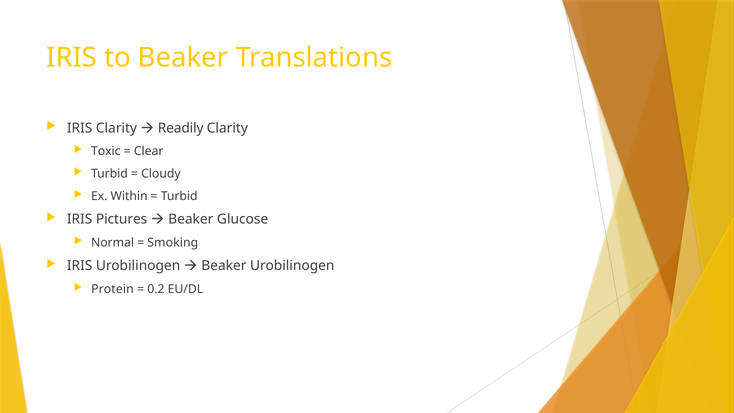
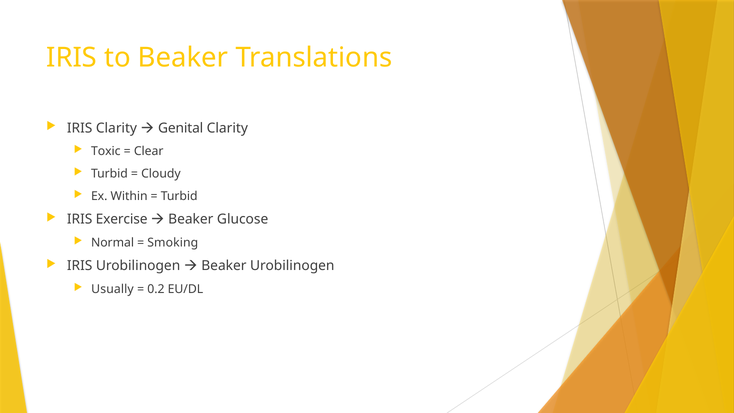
Readily: Readily -> Genital
Pictures: Pictures -> Exercise
Protein: Protein -> Usually
